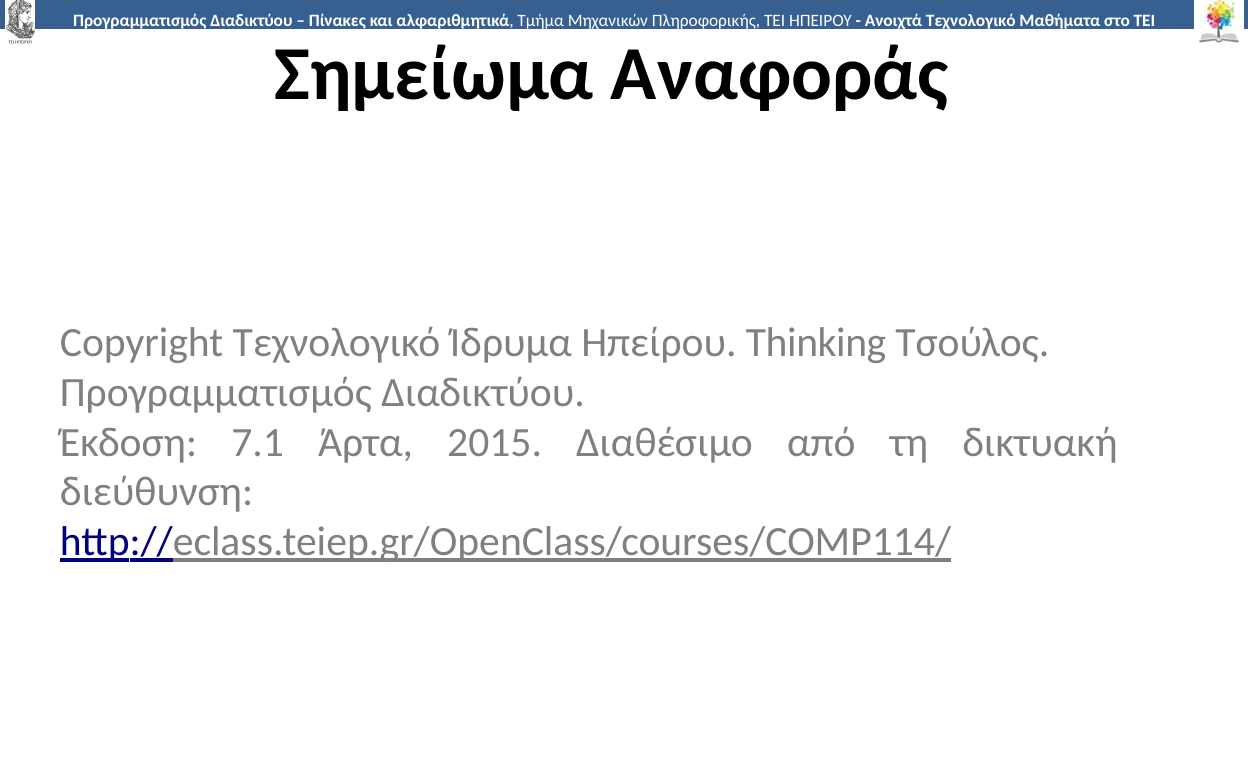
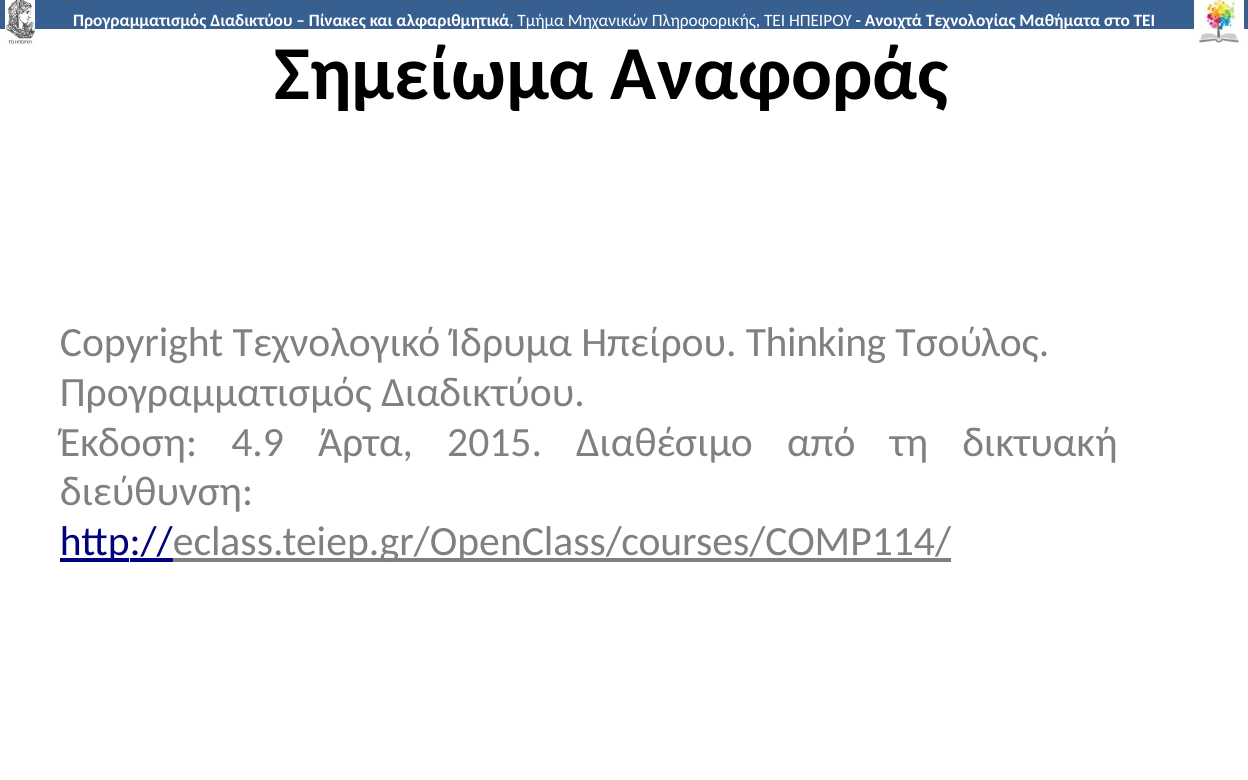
Ανοιχτά Τεχνολογικό: Τεχνολογικό -> Τεχνολογίας
7.1: 7.1 -> 4.9
